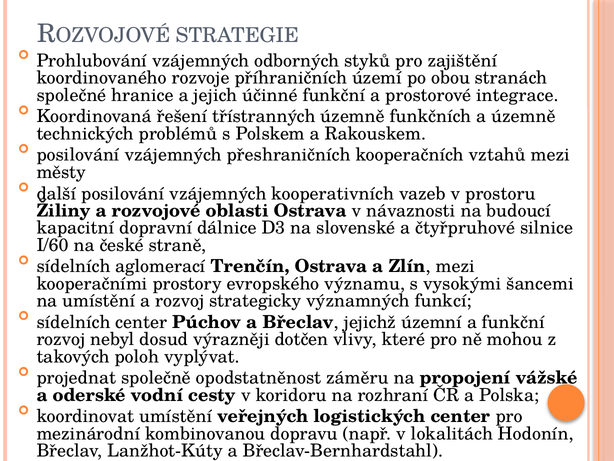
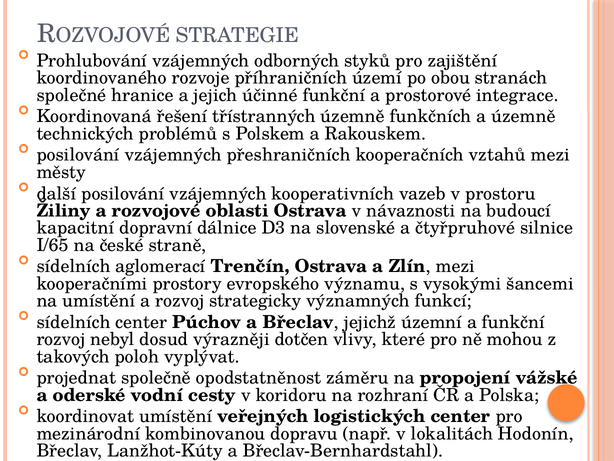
I/60: I/60 -> I/65
